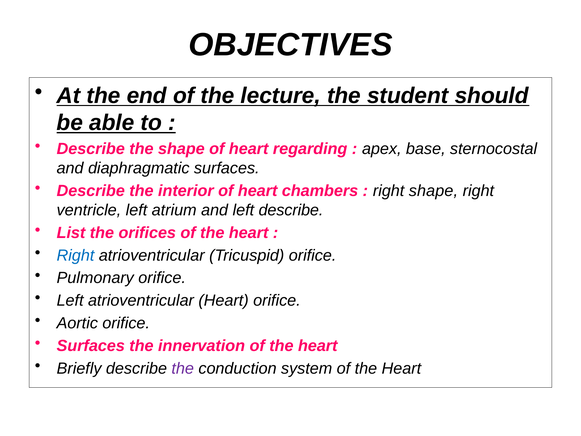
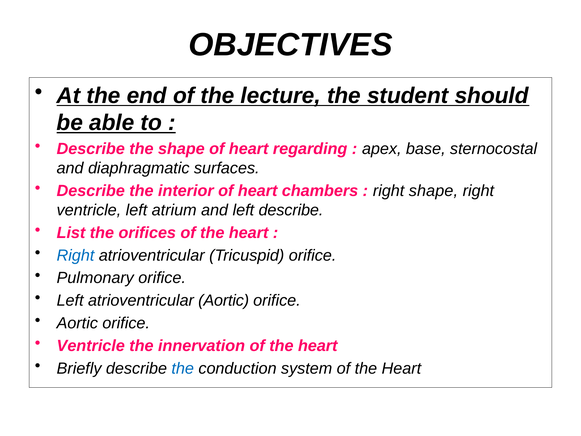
atrioventricular Heart: Heart -> Aortic
Surfaces at (91, 346): Surfaces -> Ventricle
the at (183, 368) colour: purple -> blue
